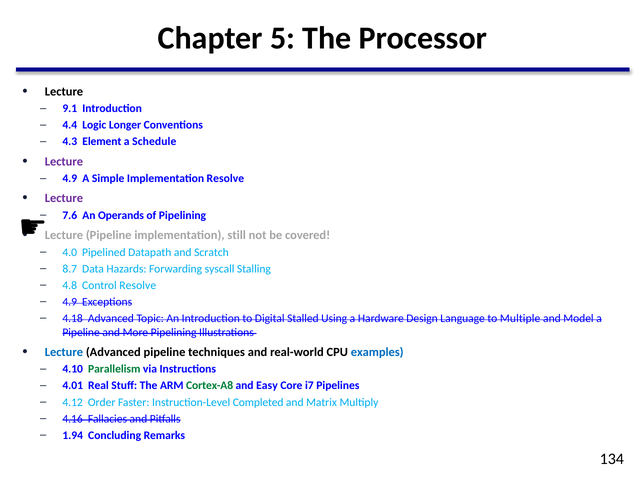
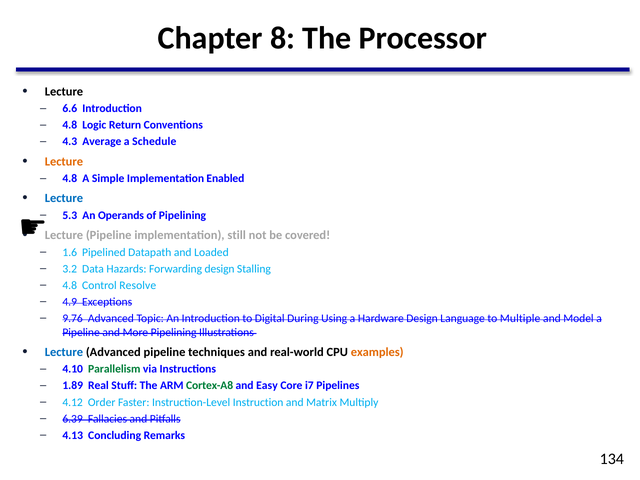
5: 5 -> 8
9.1: 9.1 -> 6.6
4.4 at (70, 125): 4.4 -> 4.8
Longer: Longer -> Return
Element: Element -> Average
Lecture at (64, 161) colour: purple -> orange
4.9 at (70, 179): 4.9 -> 4.8
Implementation Resolve: Resolve -> Enabled
Lecture at (64, 198) colour: purple -> blue
7.6: 7.6 -> 5.3
4.0: 4.0 -> 1.6
Scratch: Scratch -> Loaded
8.7: 8.7 -> 3.2
Forwarding syscall: syscall -> design
4.18: 4.18 -> 9.76
Stalled: Stalled -> During
examples colour: blue -> orange
4.01: 4.01 -> 1.89
Completed: Completed -> Instruction
4.16: 4.16 -> 6.39
1.94: 1.94 -> 4.13
